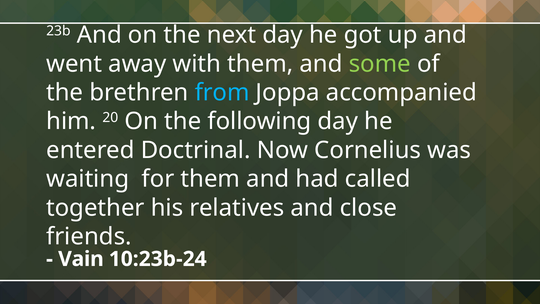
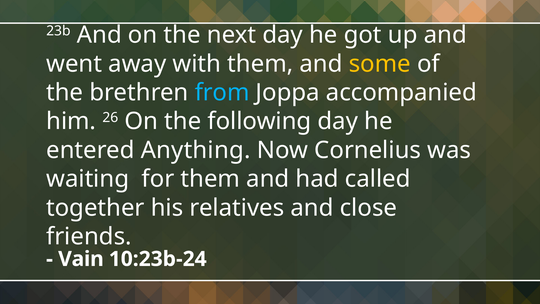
some colour: light green -> yellow
20: 20 -> 26
Doctrinal: Doctrinal -> Anything
